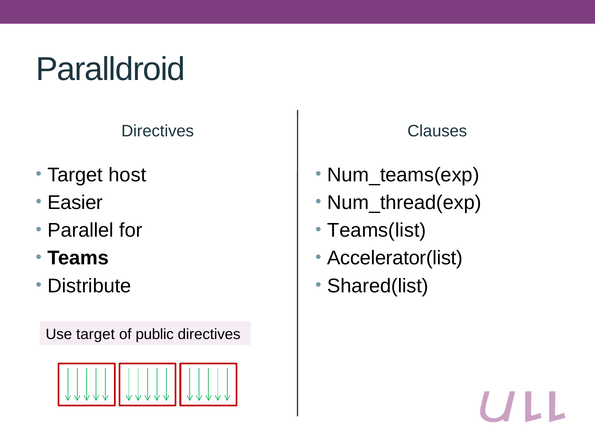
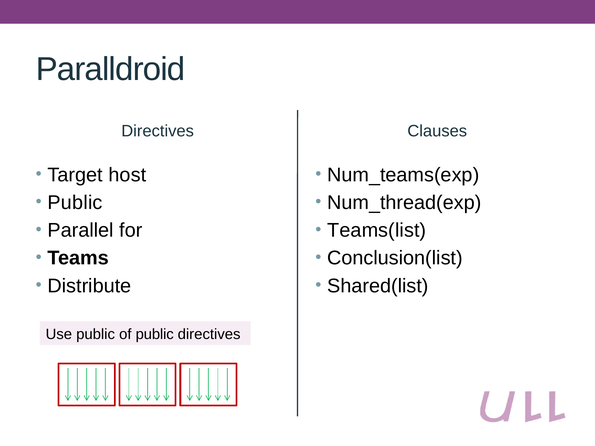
Easier at (75, 203): Easier -> Public
Accelerator(list: Accelerator(list -> Conclusion(list
Use target: target -> public
